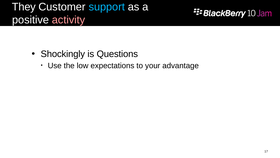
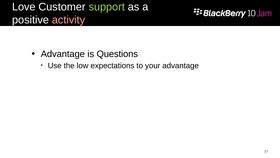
They: They -> Love
support colour: light blue -> light green
Shockingly at (63, 54): Shockingly -> Advantage
